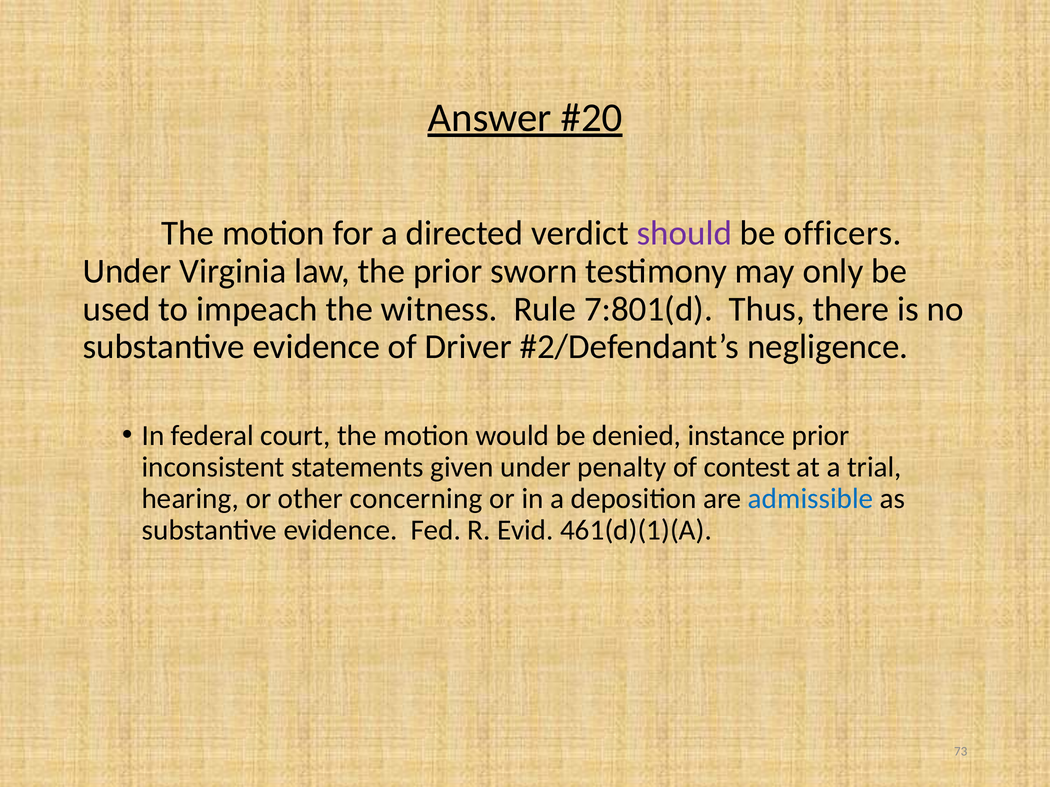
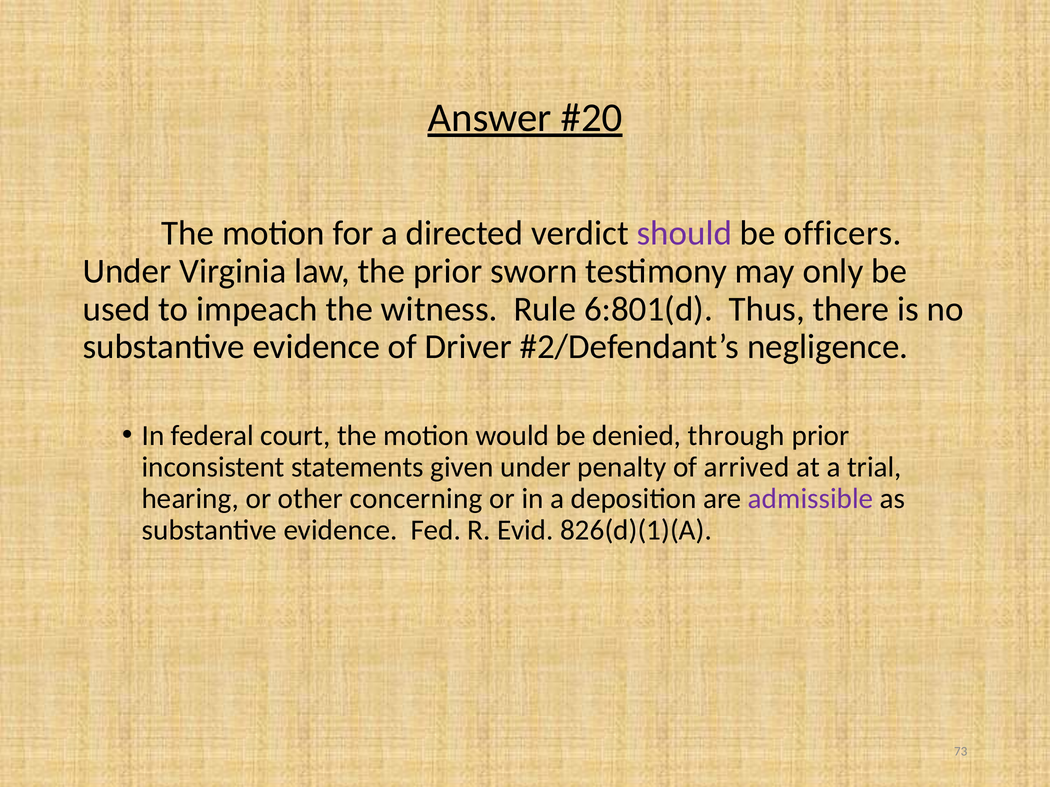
7:801(d: 7:801(d -> 6:801(d
instance: instance -> through
contest: contest -> arrived
admissible colour: blue -> purple
461(d)(1)(A: 461(d)(1)(A -> 826(d)(1)(A
